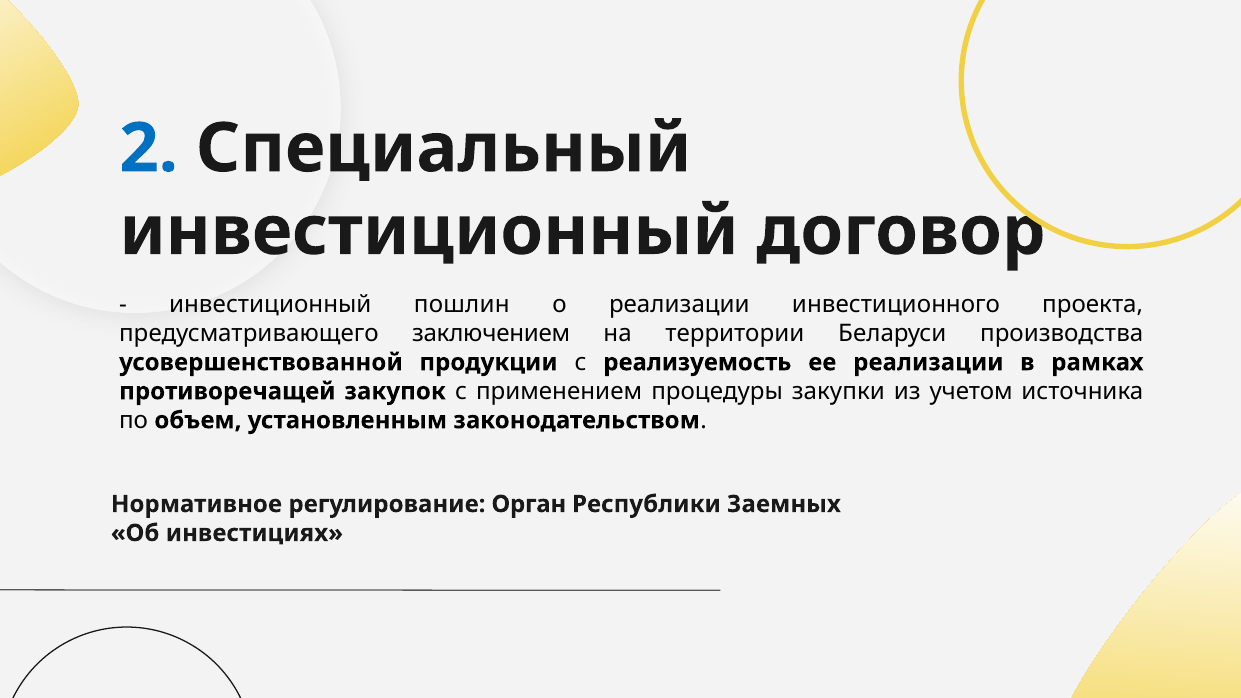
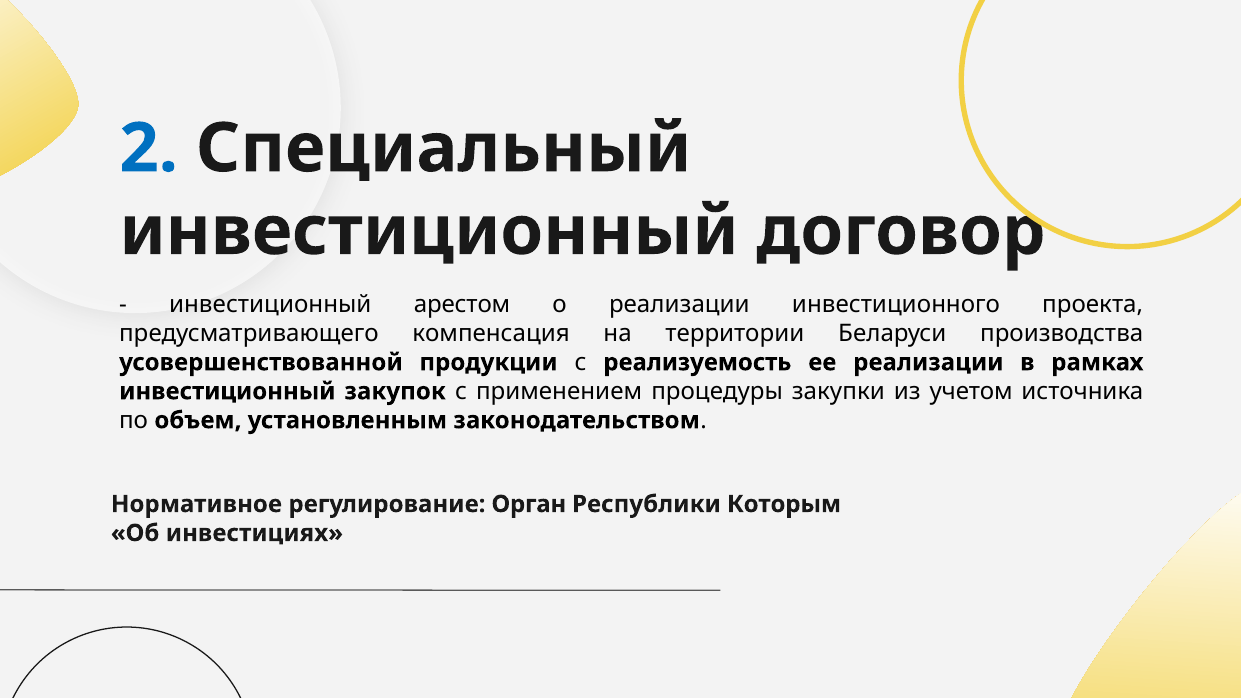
пошлин: пошлин -> арестом
заключением: заключением -> компенсация
противоречащей at (227, 391): противоречащей -> инвестиционный
Заемных: Заемных -> Которым
